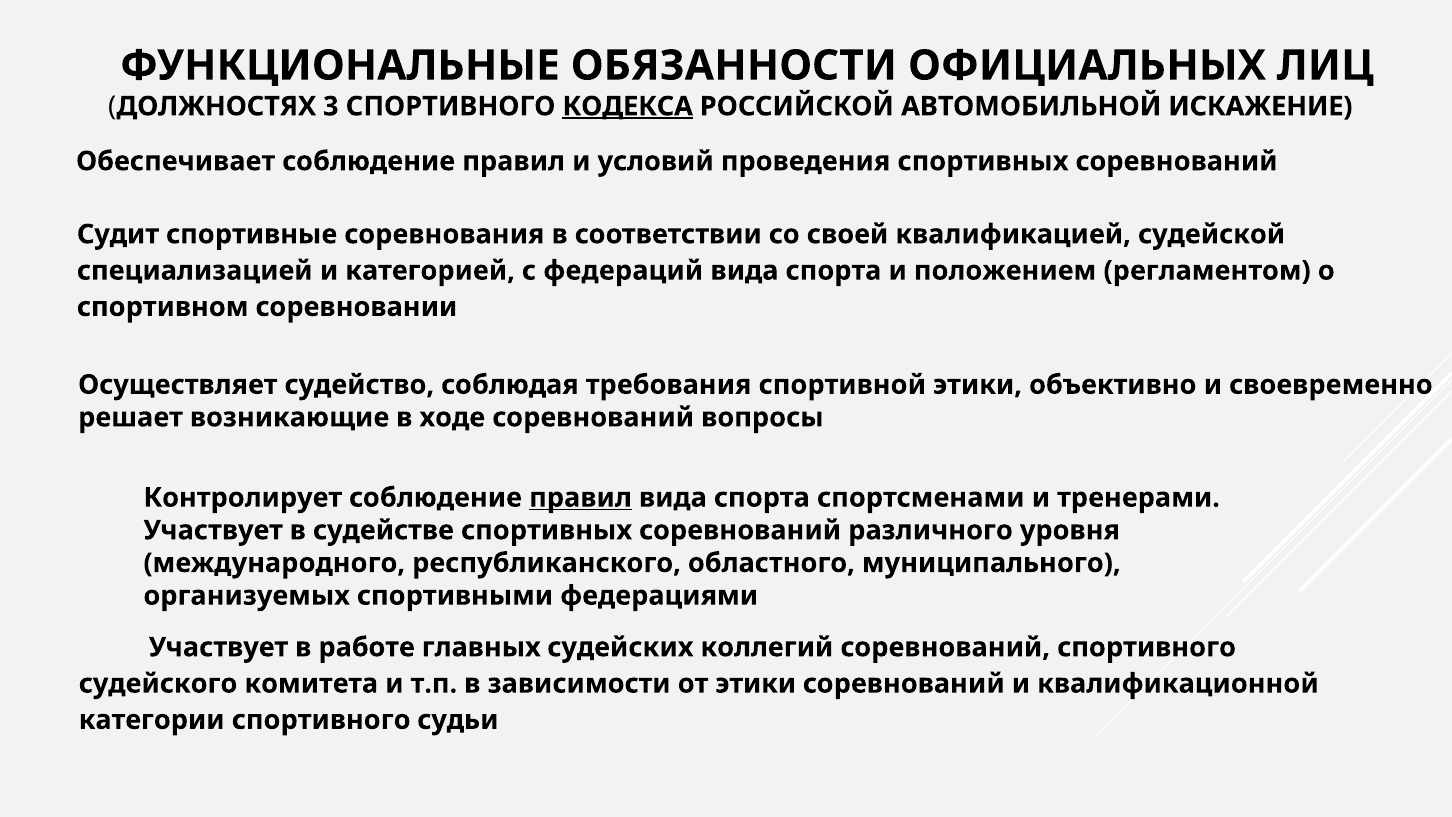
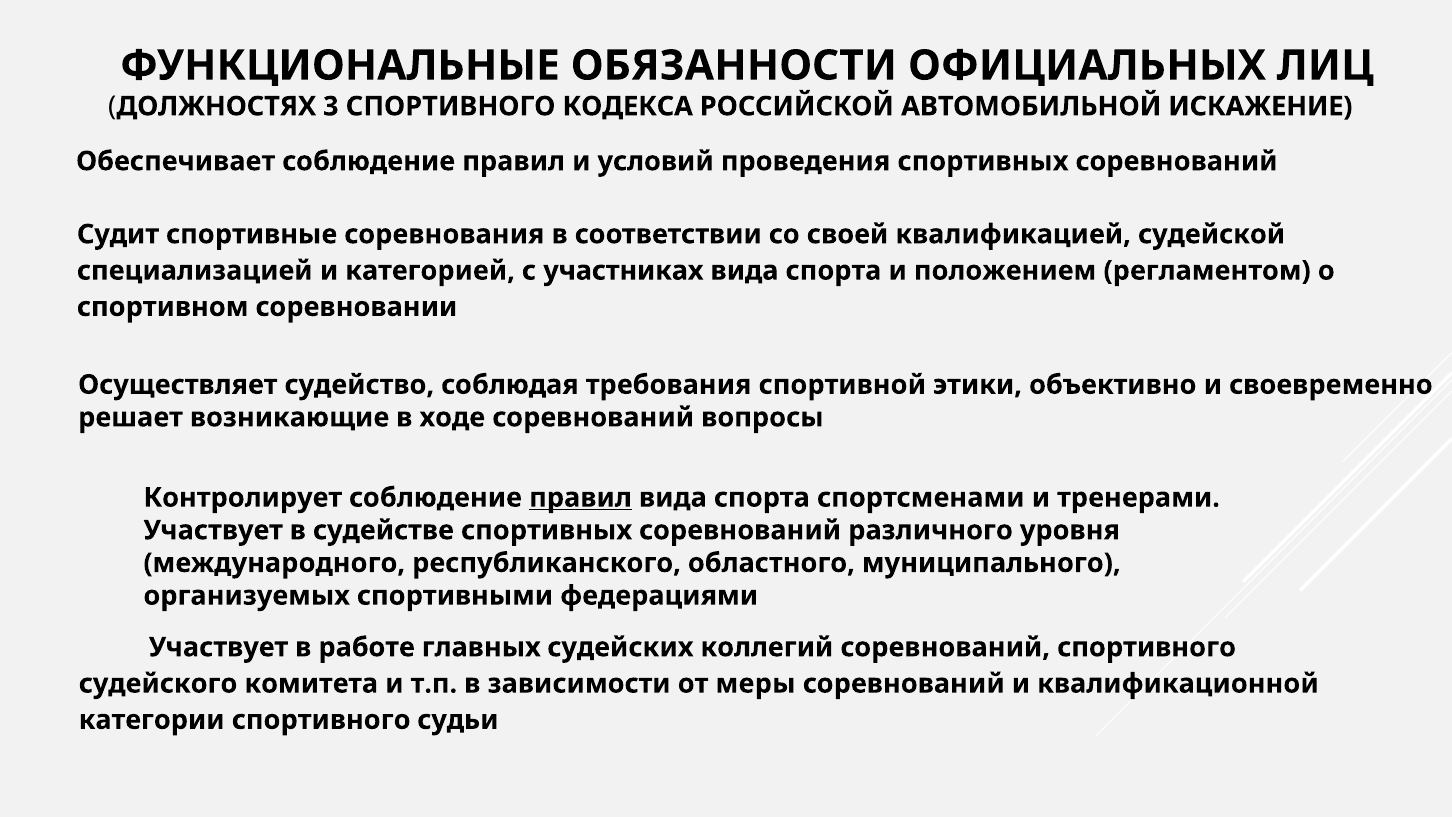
КОДЕКСА underline: present -> none
федераций: федераций -> участниках
от этики: этики -> меры
